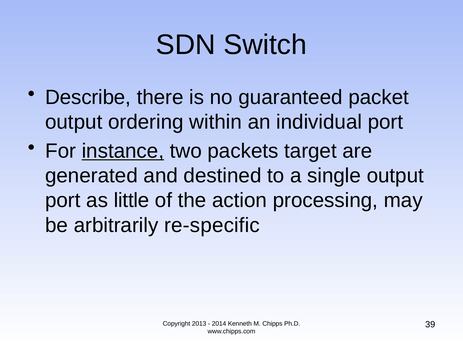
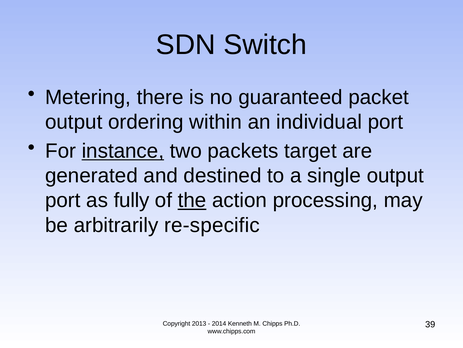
Describe: Describe -> Metering
little: little -> fully
the underline: none -> present
